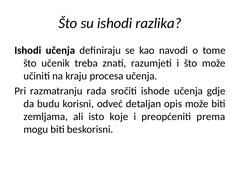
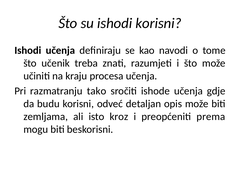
ishodi razlika: razlika -> korisni
rada: rada -> tako
koje: koje -> kroz
